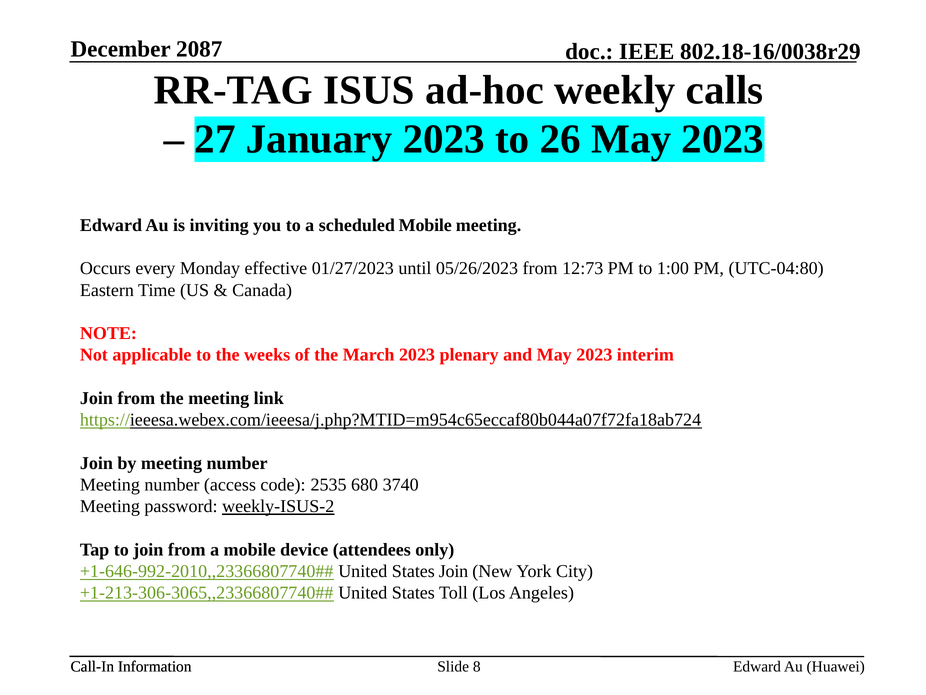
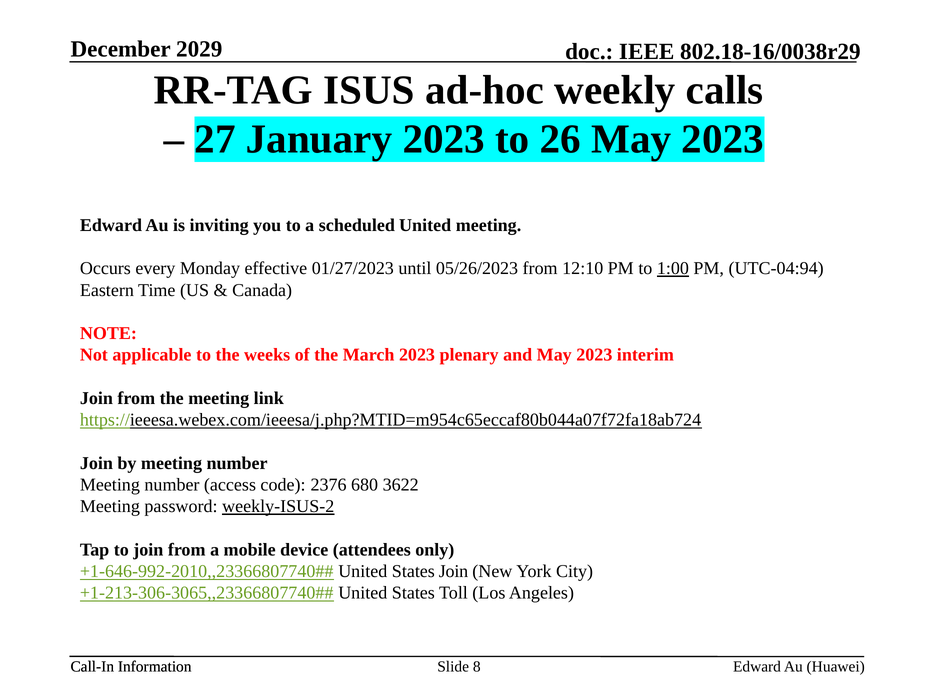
2087: 2087 -> 2029
scheduled Mobile: Mobile -> United
12:73: 12:73 -> 12:10
1:00 underline: none -> present
UTC-04:80: UTC-04:80 -> UTC-04:94
2535: 2535 -> 2376
3740: 3740 -> 3622
